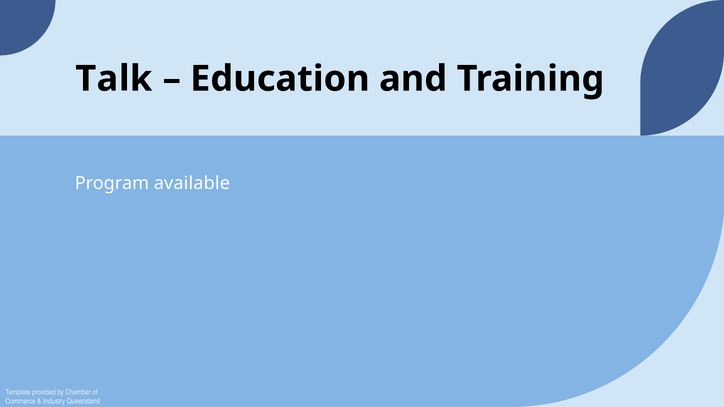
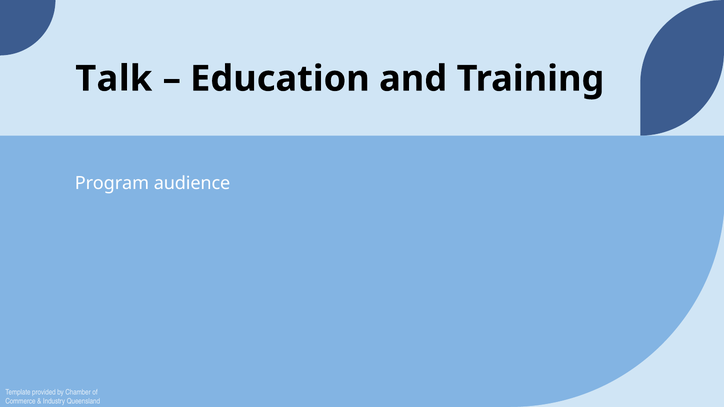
available: available -> audience
